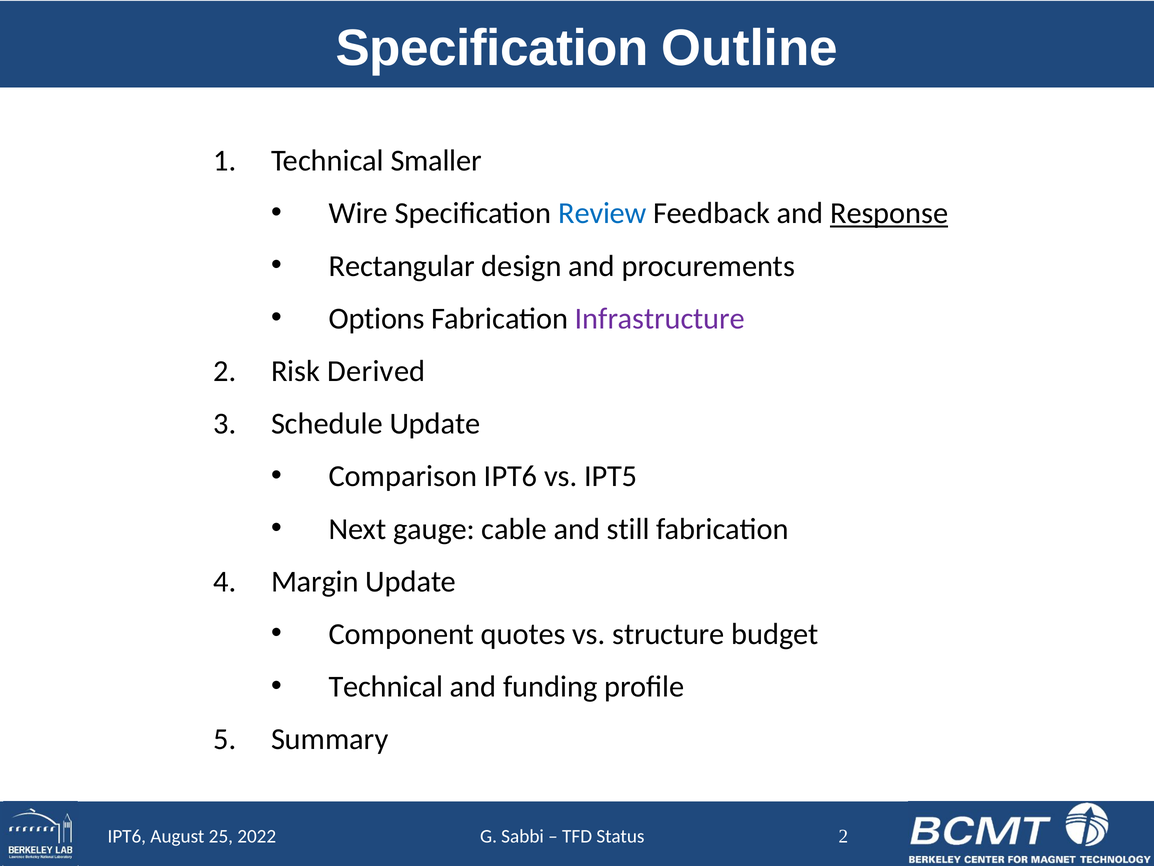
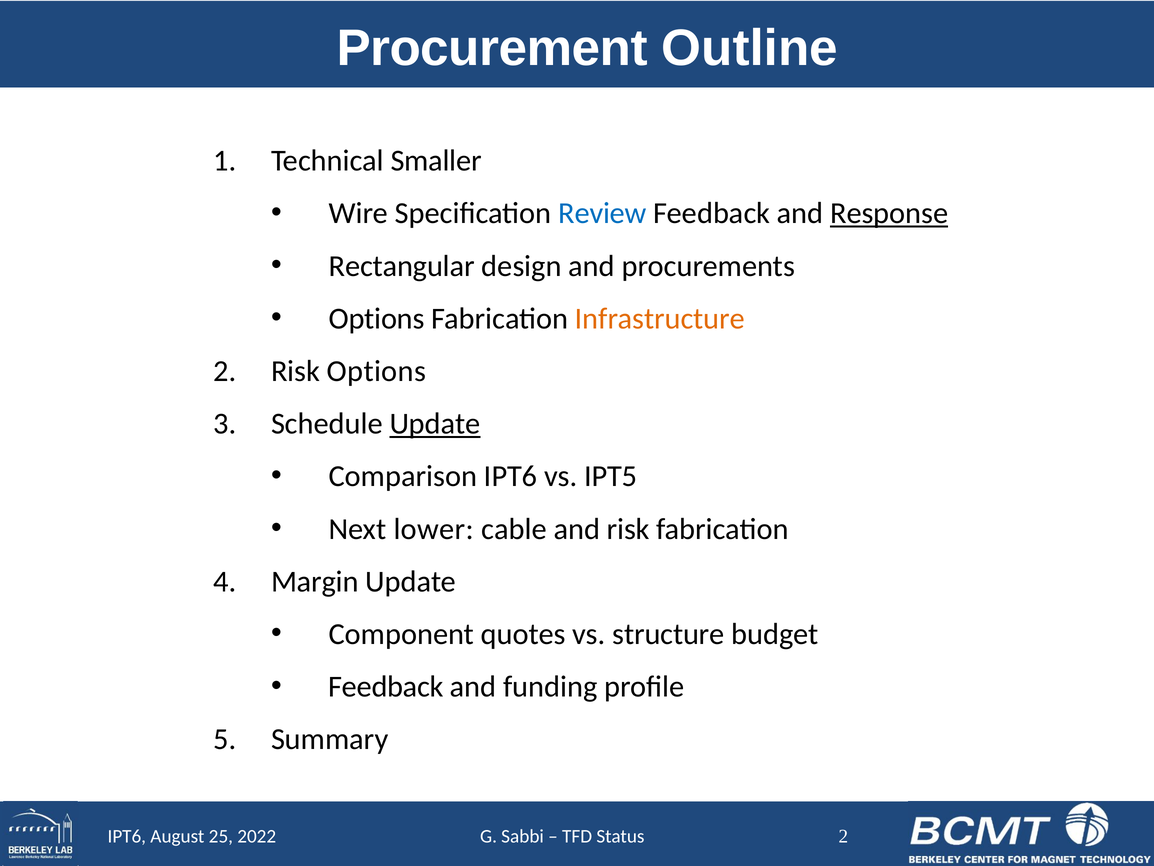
Specification at (492, 48): Specification -> Procurement
Infrastructure colour: purple -> orange
Risk Derived: Derived -> Options
Update at (435, 424) underline: none -> present
gauge: gauge -> lower
and still: still -> risk
Technical at (386, 686): Technical -> Feedback
